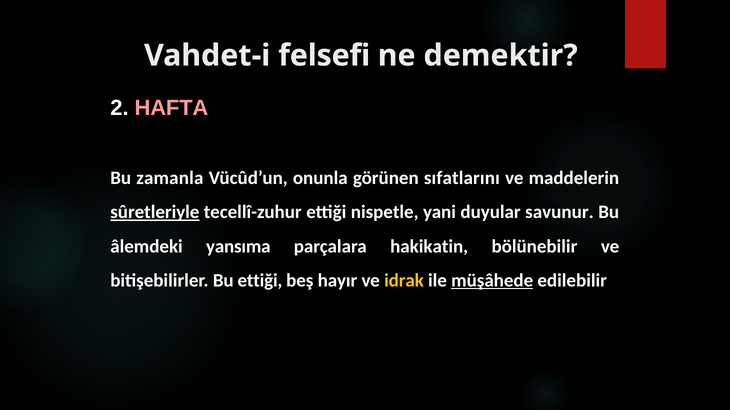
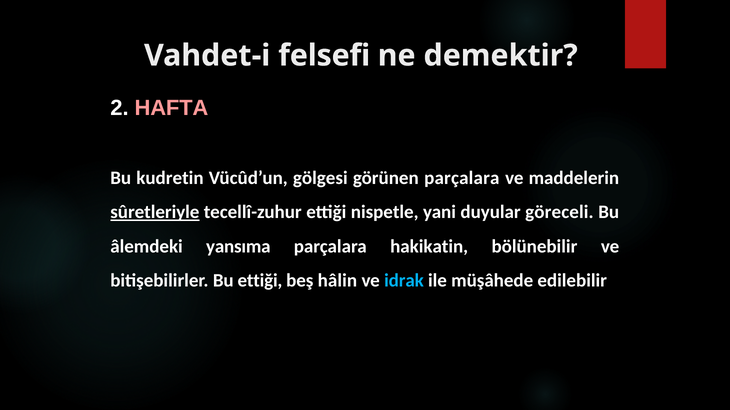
zamanla: zamanla -> kudretin
onunla: onunla -> gölgesi
görünen sıfatlarını: sıfatlarını -> parçalara
savunur: savunur -> göreceli
hayır: hayır -> hâlin
idrak colour: yellow -> light blue
müşâhede underline: present -> none
